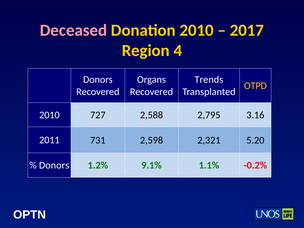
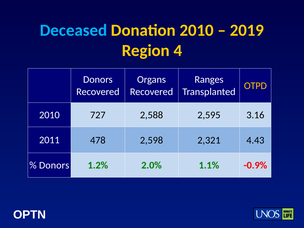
Deceased colour: pink -> light blue
2017: 2017 -> 2019
Trends: Trends -> Ranges
2,795: 2,795 -> 2,595
731: 731 -> 478
5.20: 5.20 -> 4.43
9.1%: 9.1% -> 2.0%
-0.2%: -0.2% -> -0.9%
